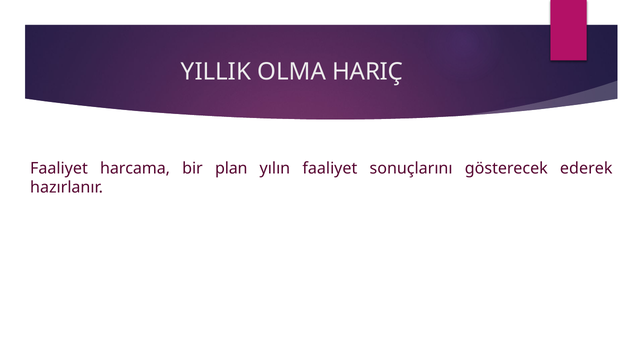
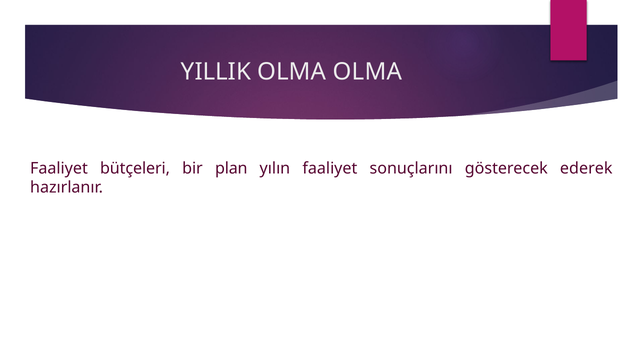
OLMA HARIÇ: HARIÇ -> OLMA
harcama: harcama -> bütçeleri
